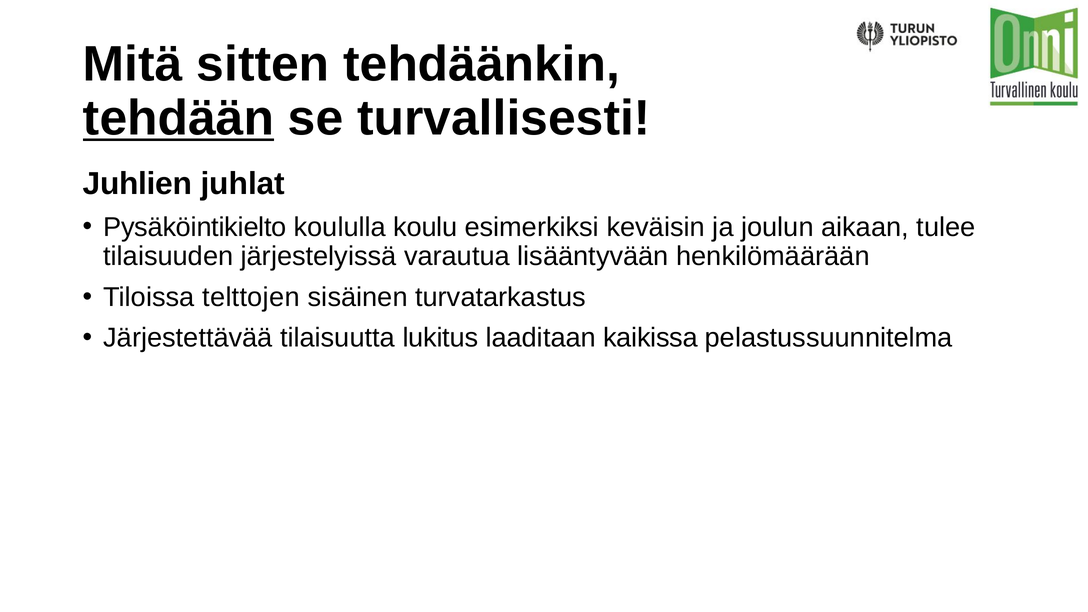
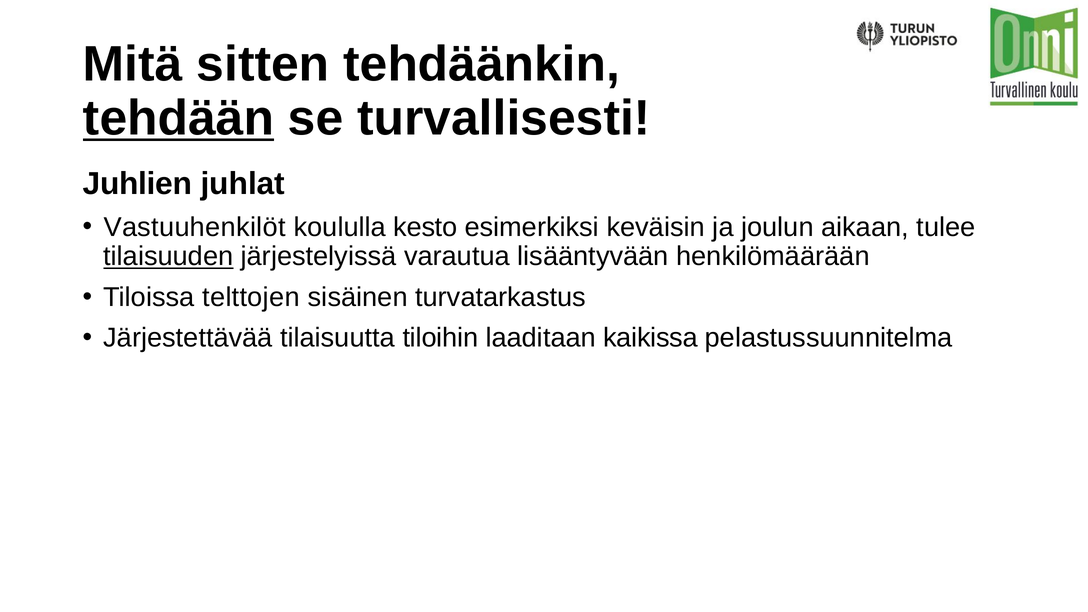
Pysäköintikielto: Pysäköintikielto -> Vastuuhenkilöt
koulu: koulu -> kesto
tilaisuuden underline: none -> present
lukitus: lukitus -> tiloihin
